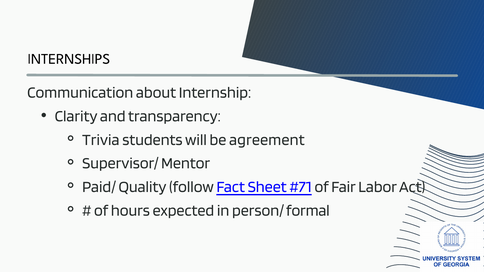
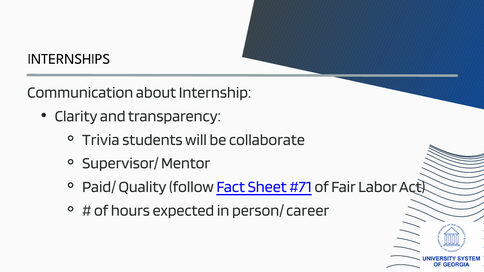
agreement: agreement -> collaborate
formal: formal -> career
